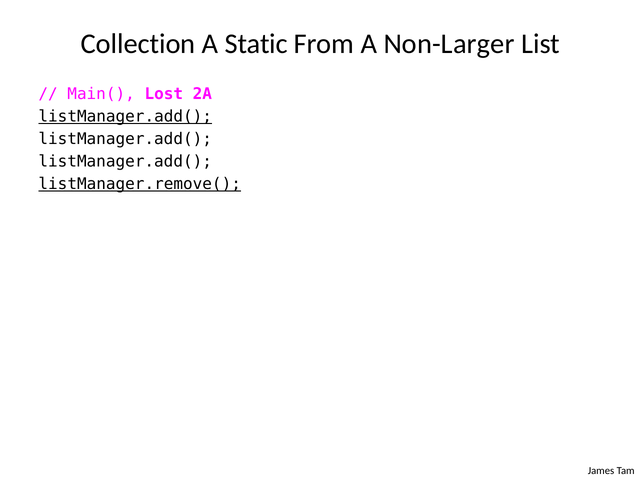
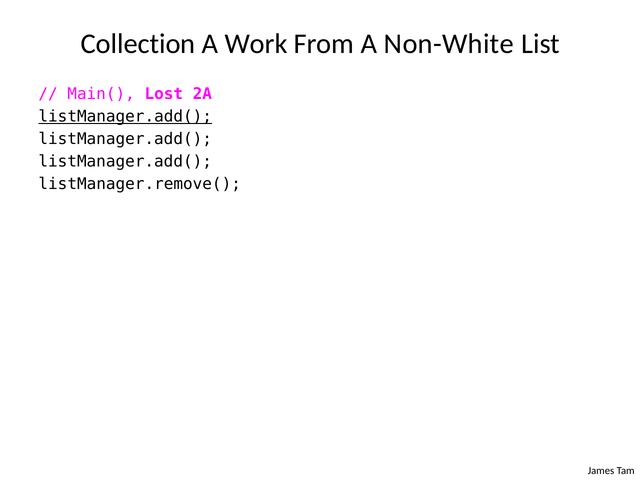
Static: Static -> Work
Non-Larger: Non-Larger -> Non-White
listManager.remove( underline: present -> none
